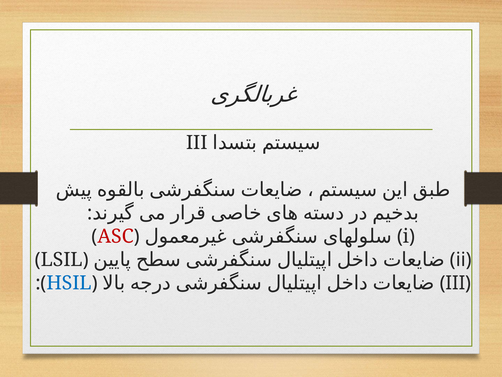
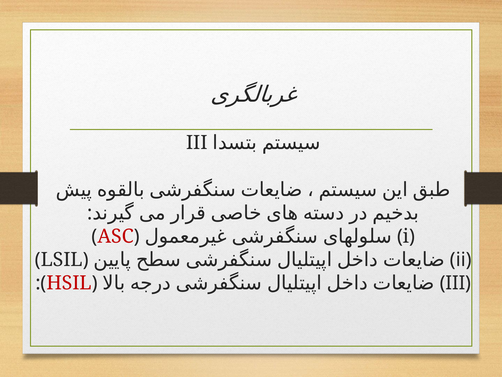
HSIL colour: blue -> red
